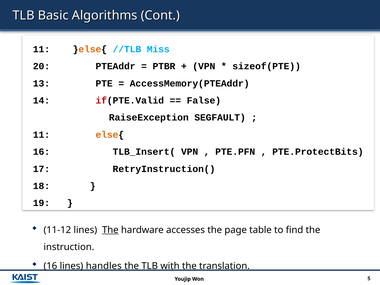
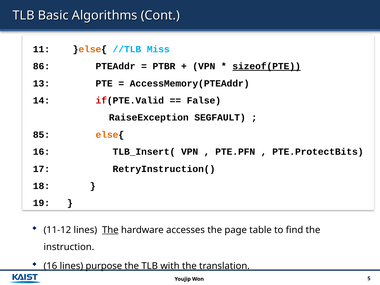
20: 20 -> 86
sizeof(PTE underline: none -> present
11 at (41, 135): 11 -> 85
handles: handles -> purpose
